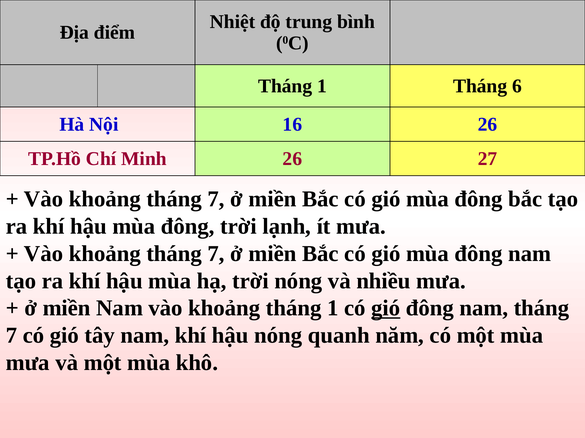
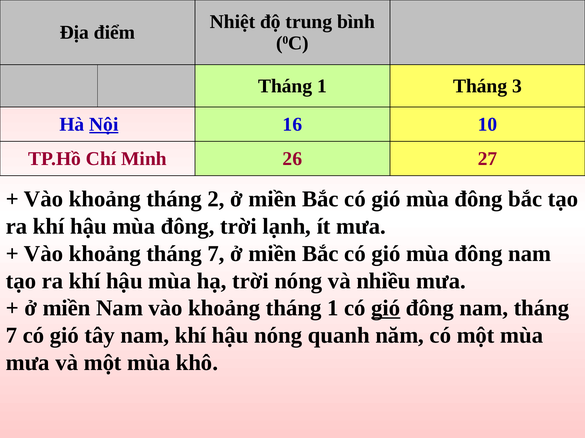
6: 6 -> 3
Nội underline: none -> present
16 26: 26 -> 10
7 at (216, 199): 7 -> 2
